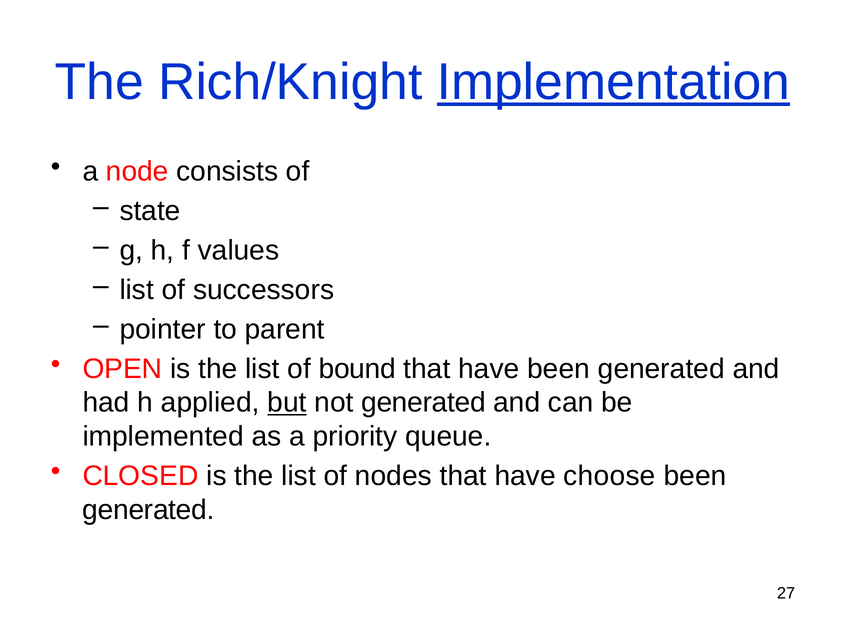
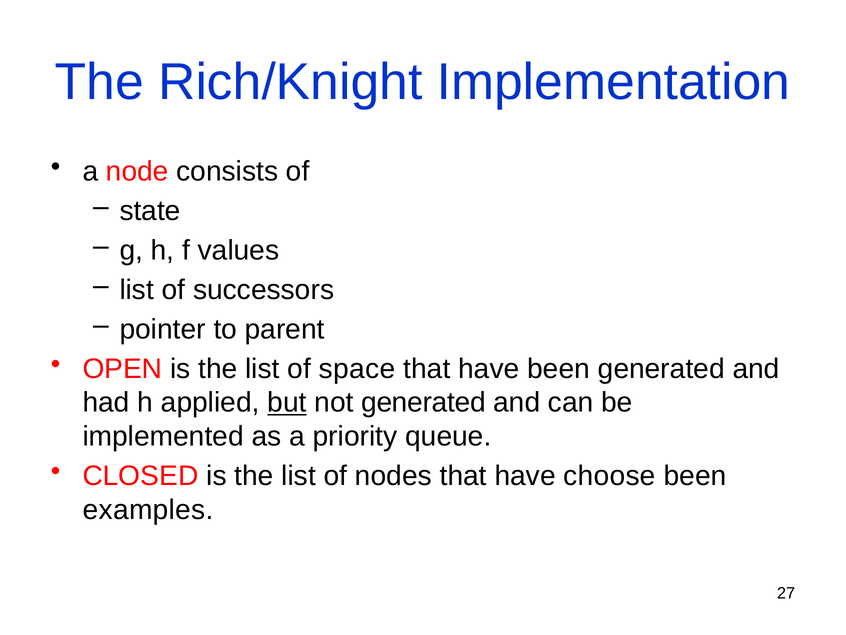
Implementation underline: present -> none
bound: bound -> space
generated at (148, 510): generated -> examples
